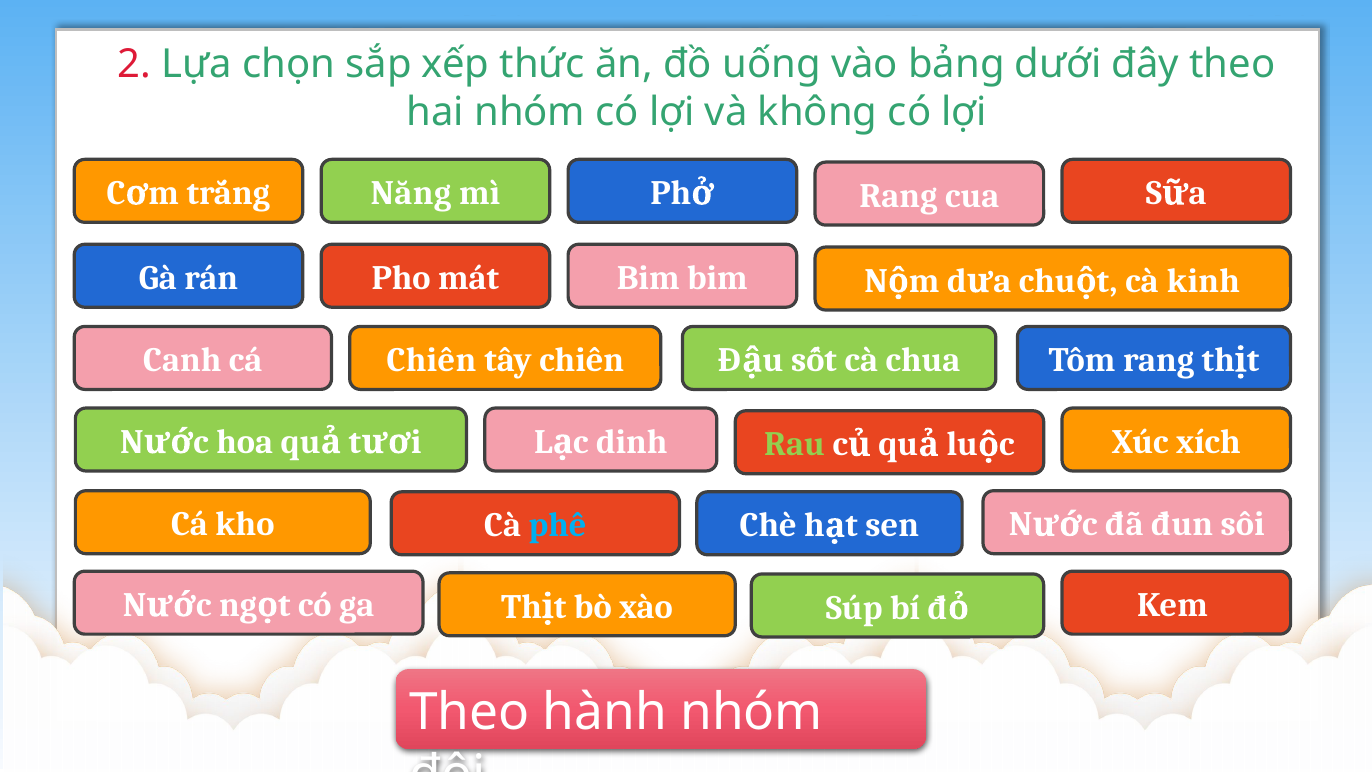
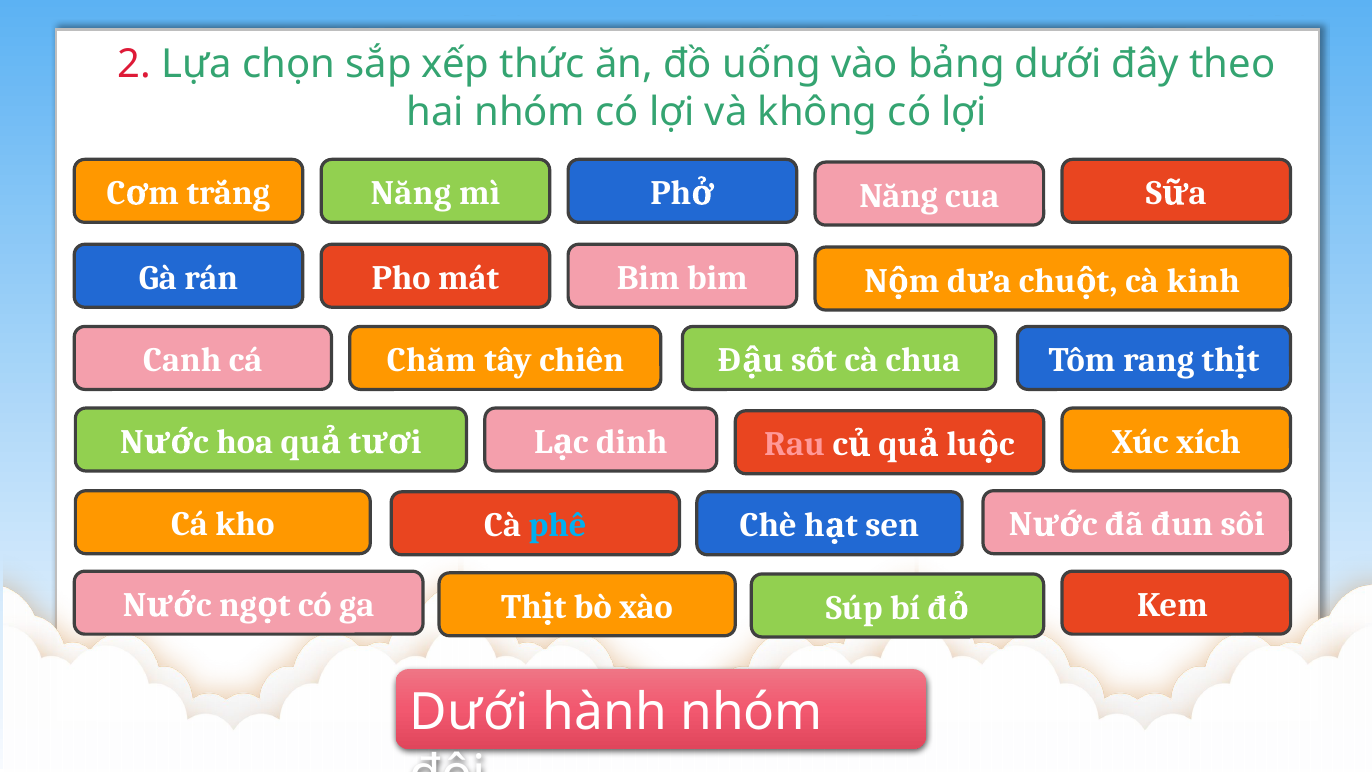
Rang at (898, 196): Rang -> Năng
cá Chiên: Chiên -> Chăm
Rau colour: light green -> pink
Theo at (470, 712): Theo -> Dưới
